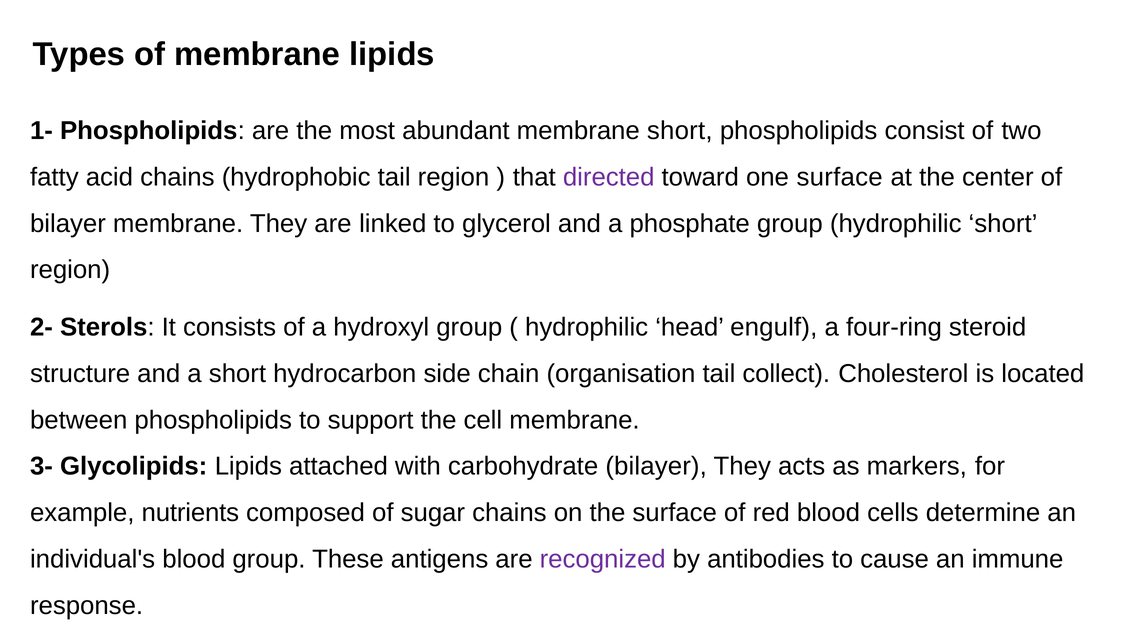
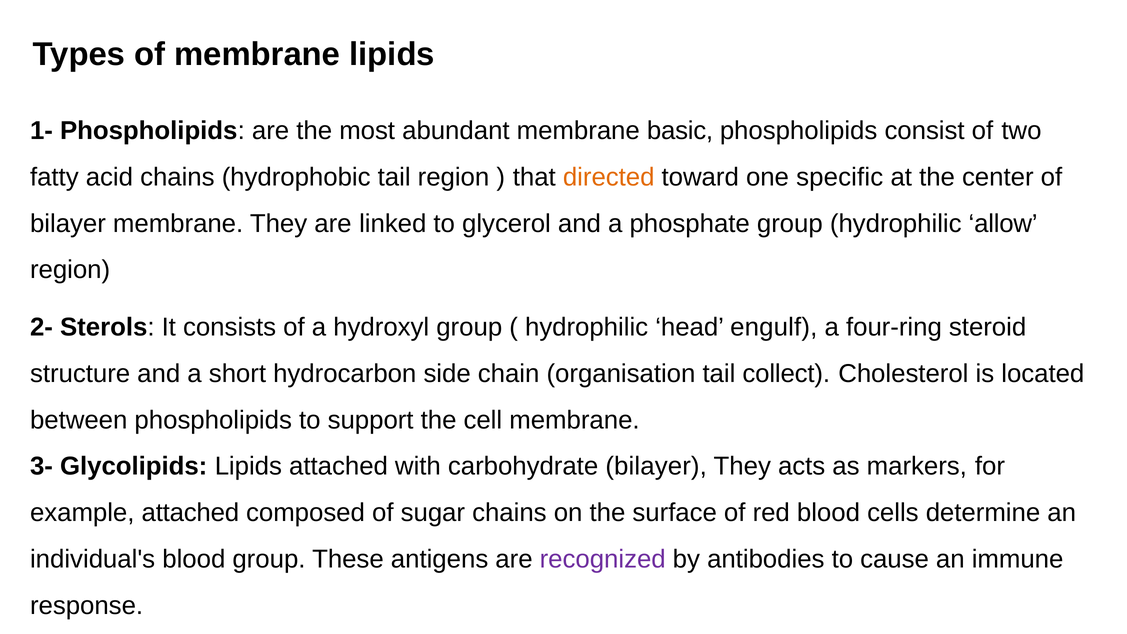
membrane short: short -> basic
directed colour: purple -> orange
one surface: surface -> specific
hydrophilic short: short -> allow
example nutrients: nutrients -> attached
